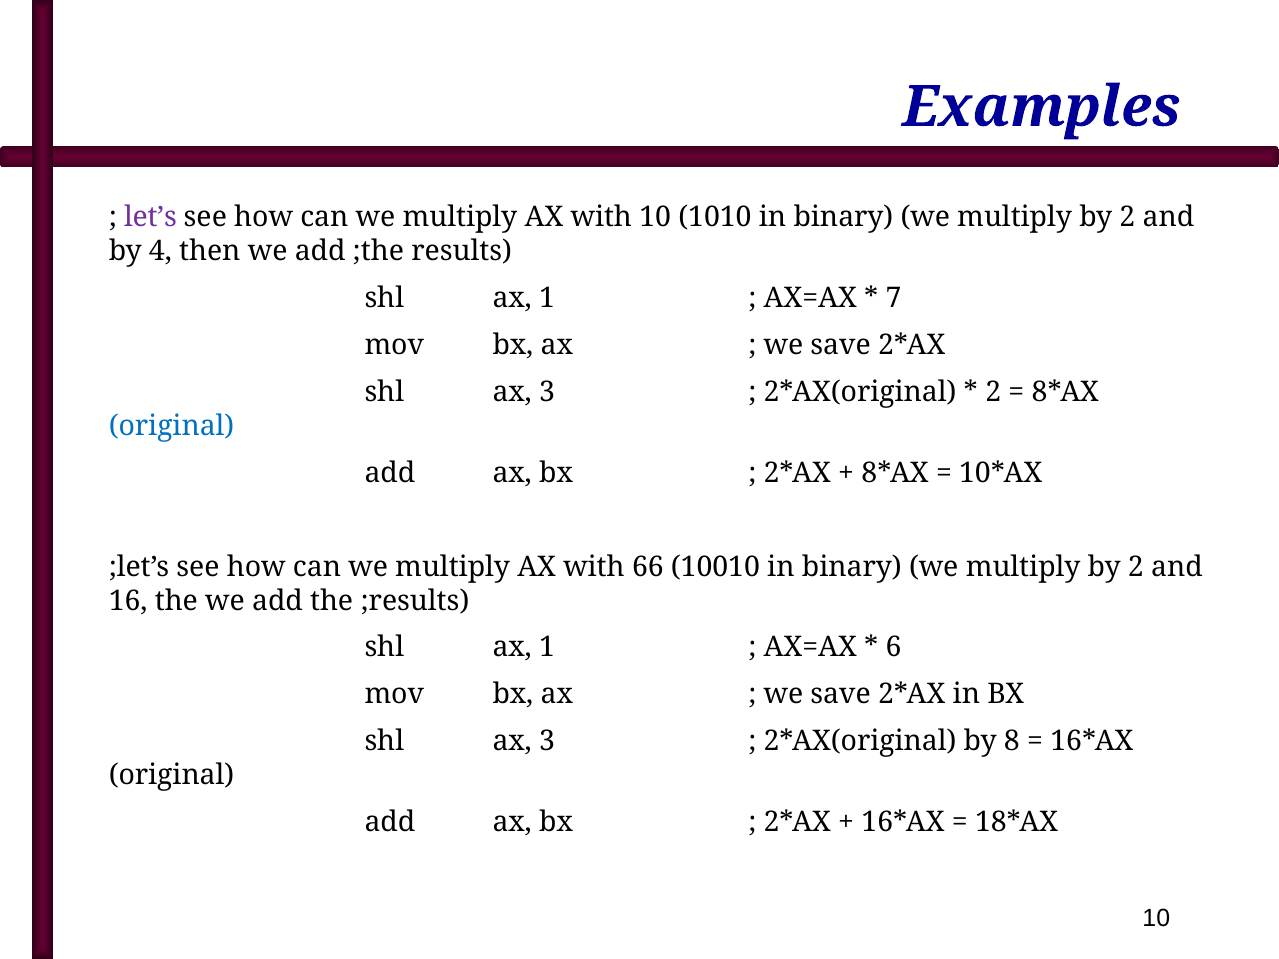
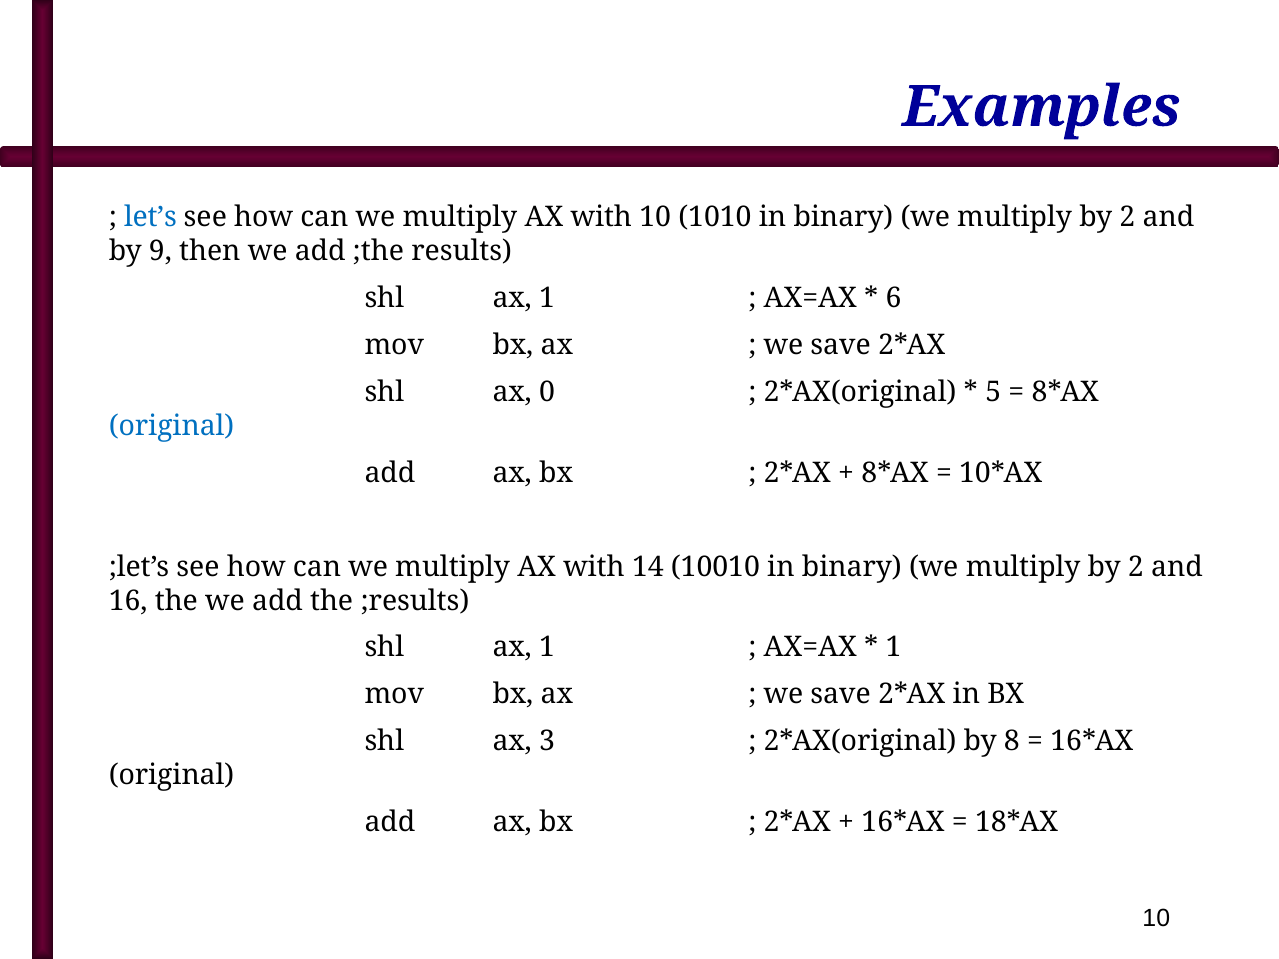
let’s colour: purple -> blue
4: 4 -> 9
7: 7 -> 6
3 at (547, 392): 3 -> 0
2 at (993, 392): 2 -> 5
66: 66 -> 14
6 at (894, 648): 6 -> 1
